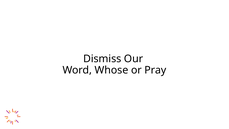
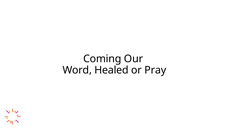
Dismiss: Dismiss -> Coming
Whose: Whose -> Healed
